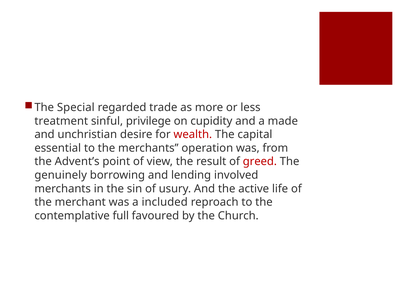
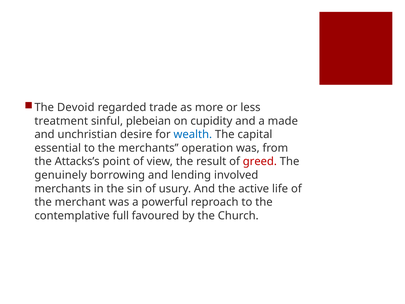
Special: Special -> Devoid
privilege: privilege -> plebeian
wealth colour: red -> blue
Advent’s: Advent’s -> Attacks’s
included: included -> powerful
